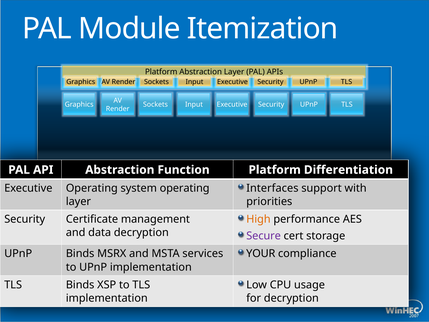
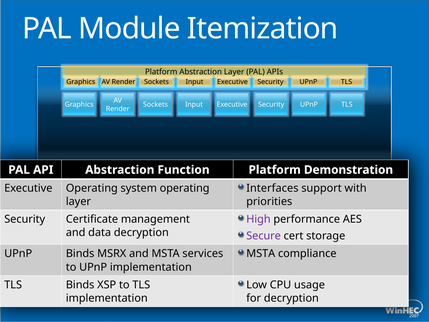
Differentiation: Differentiation -> Demonstration
High colour: orange -> purple
YOUR at (261, 254): YOUR -> MSTA
